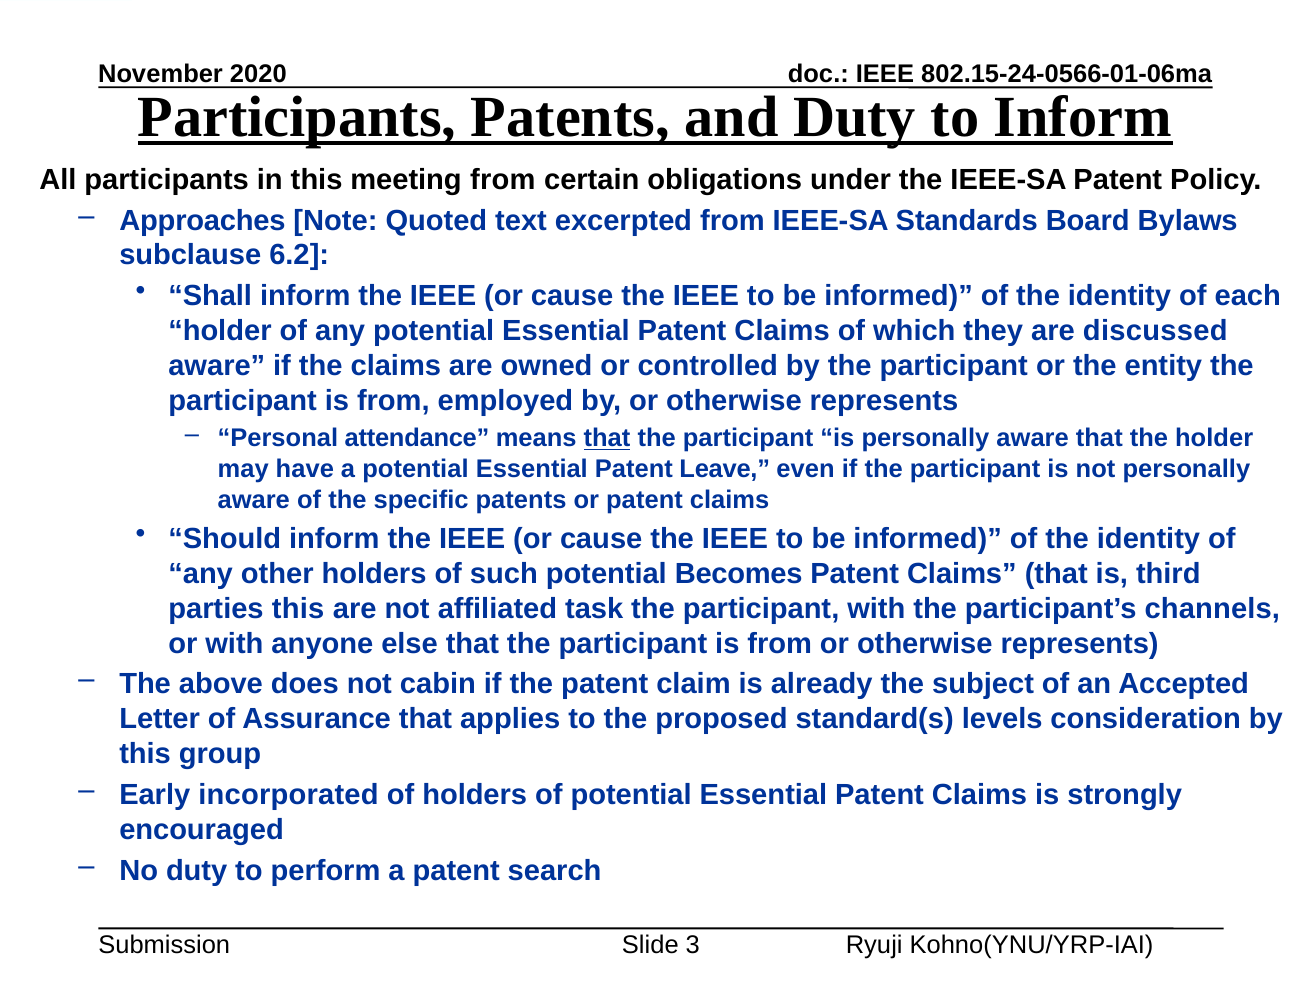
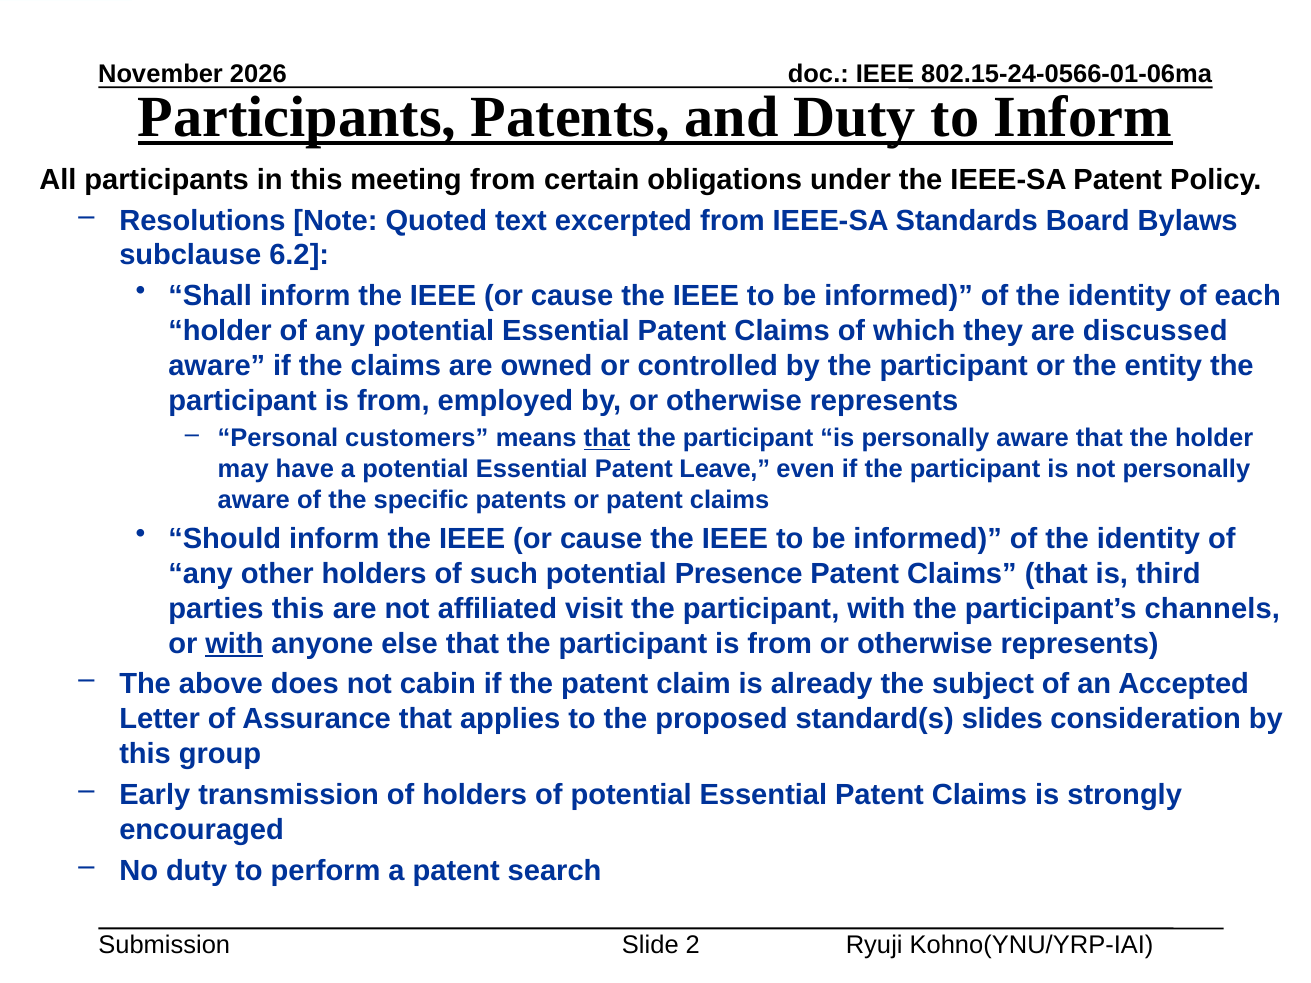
2020: 2020 -> 2026
Approaches: Approaches -> Resolutions
attendance: attendance -> customers
Becomes: Becomes -> Presence
task: task -> visit
with at (234, 644) underline: none -> present
levels: levels -> slides
incorporated: incorporated -> transmission
3: 3 -> 2
